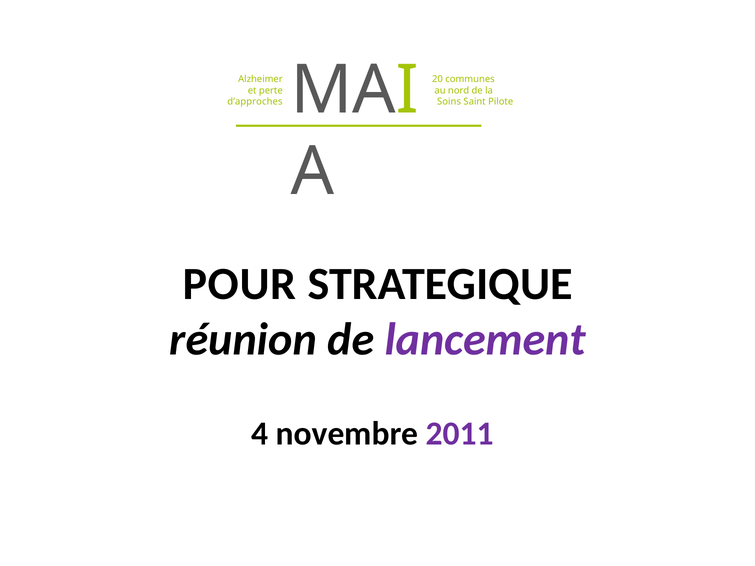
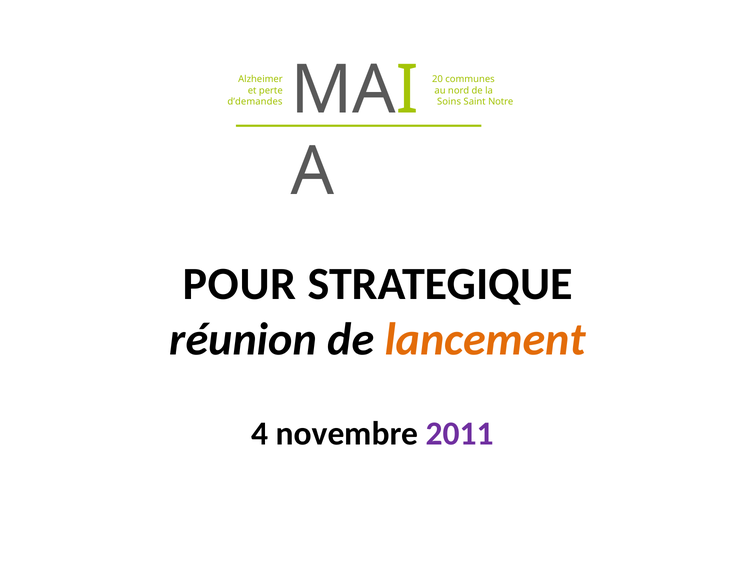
d’approches: d’approches -> d’demandes
Pilote: Pilote -> Notre
lancement colour: purple -> orange
